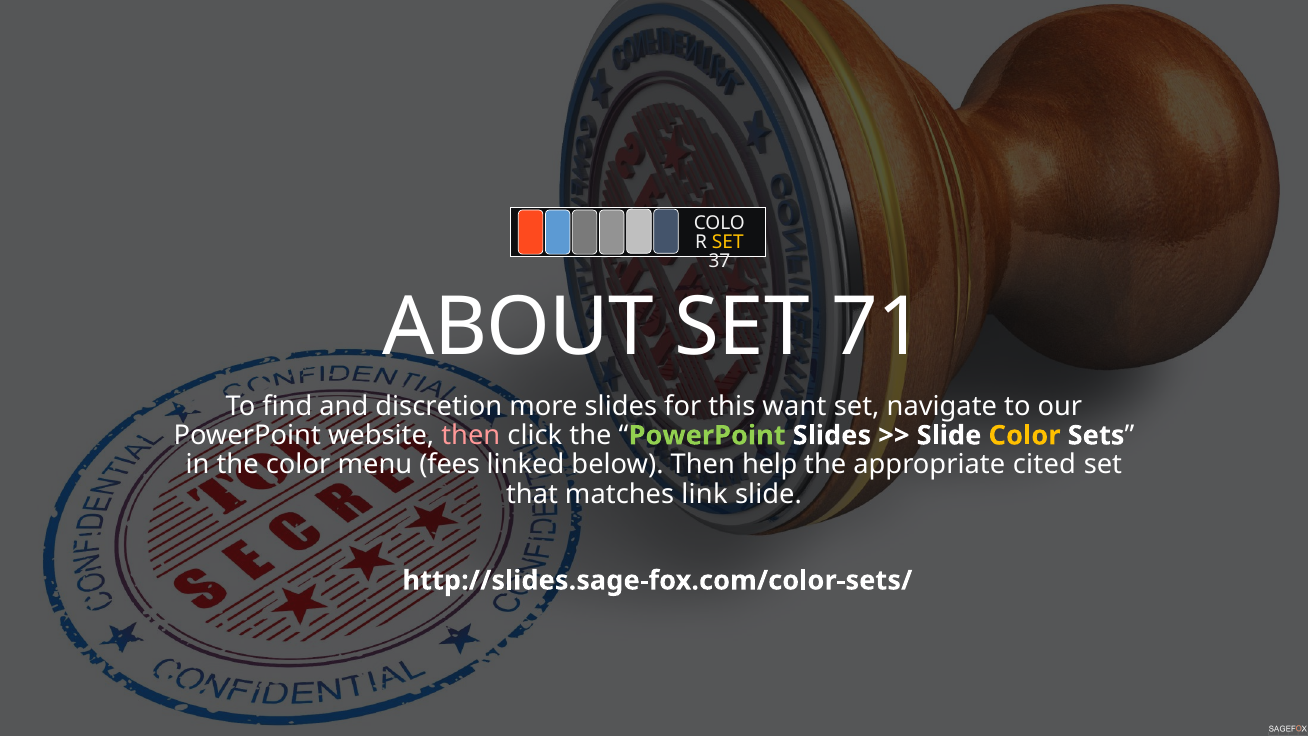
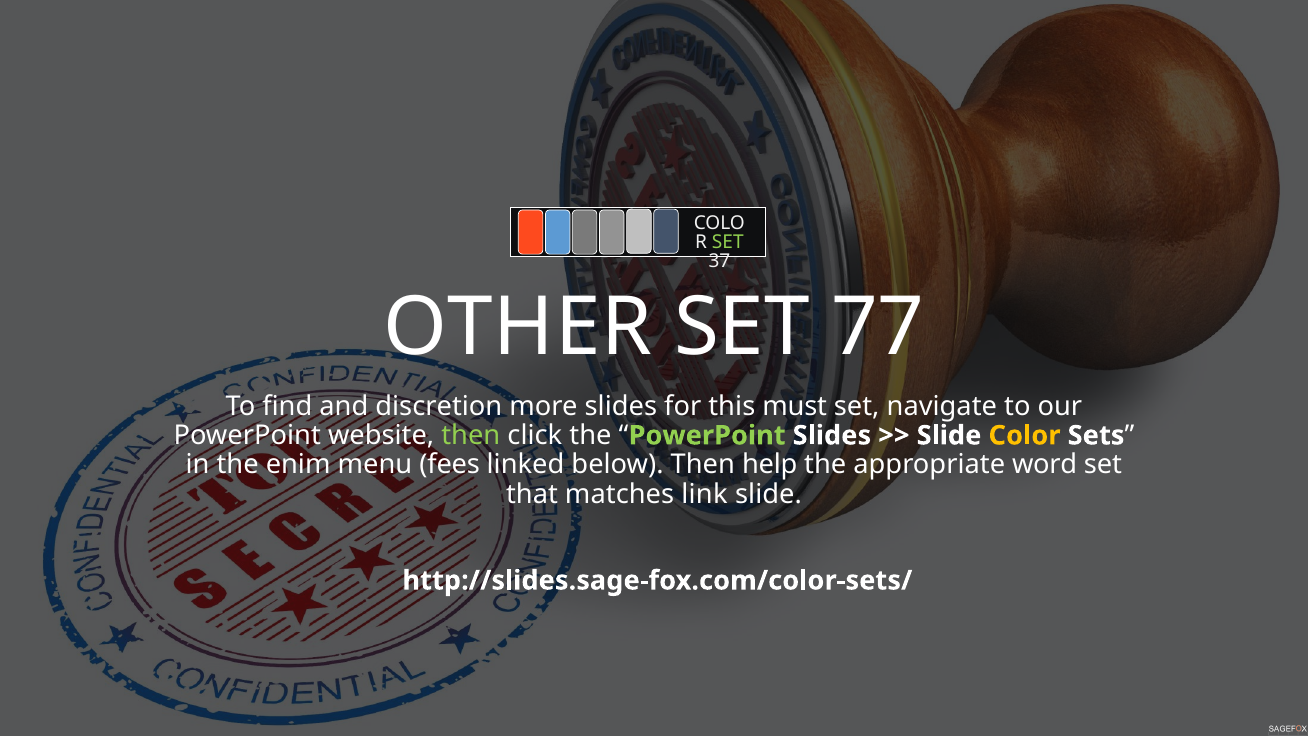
SET at (728, 242) colour: yellow -> light green
ABOUT: ABOUT -> OTHER
71: 71 -> 77
want: want -> must
then at (471, 435) colour: pink -> light green
the color: color -> enim
cited: cited -> word
